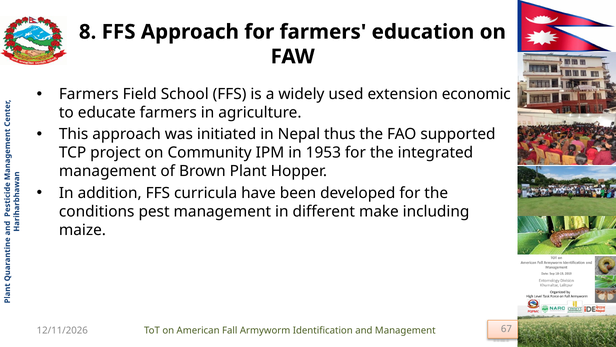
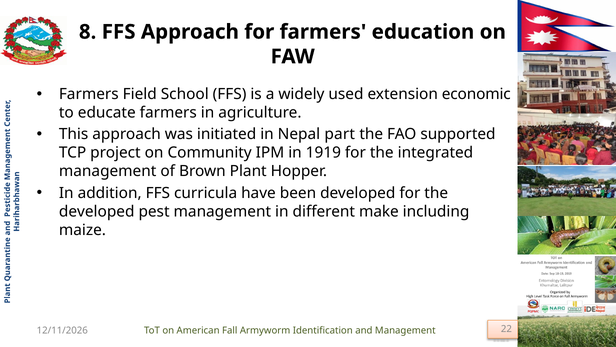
thus: thus -> part
1953: 1953 -> 1919
conditions at (97, 211): conditions -> developed
67: 67 -> 22
